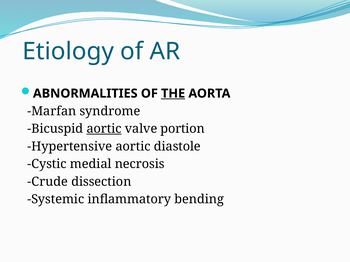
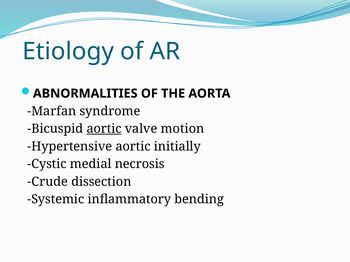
THE underline: present -> none
portion: portion -> motion
diastole: diastole -> initially
